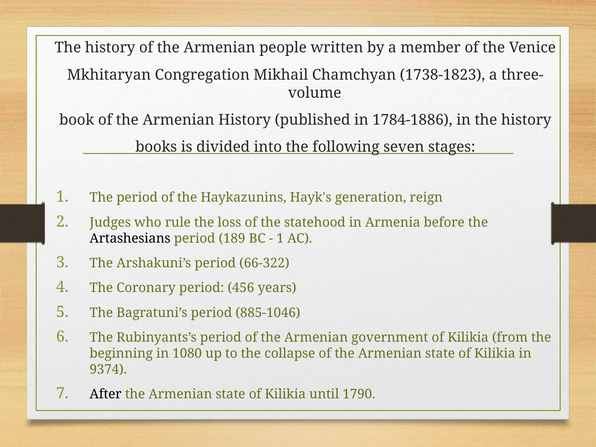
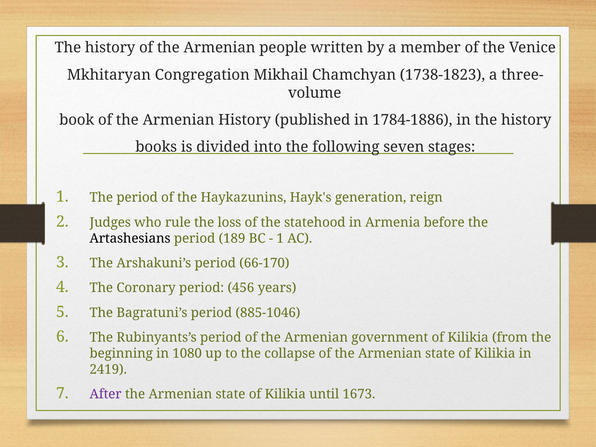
66-322: 66-322 -> 66-170
9374: 9374 -> 2419
After colour: black -> purple
1790: 1790 -> 1673
